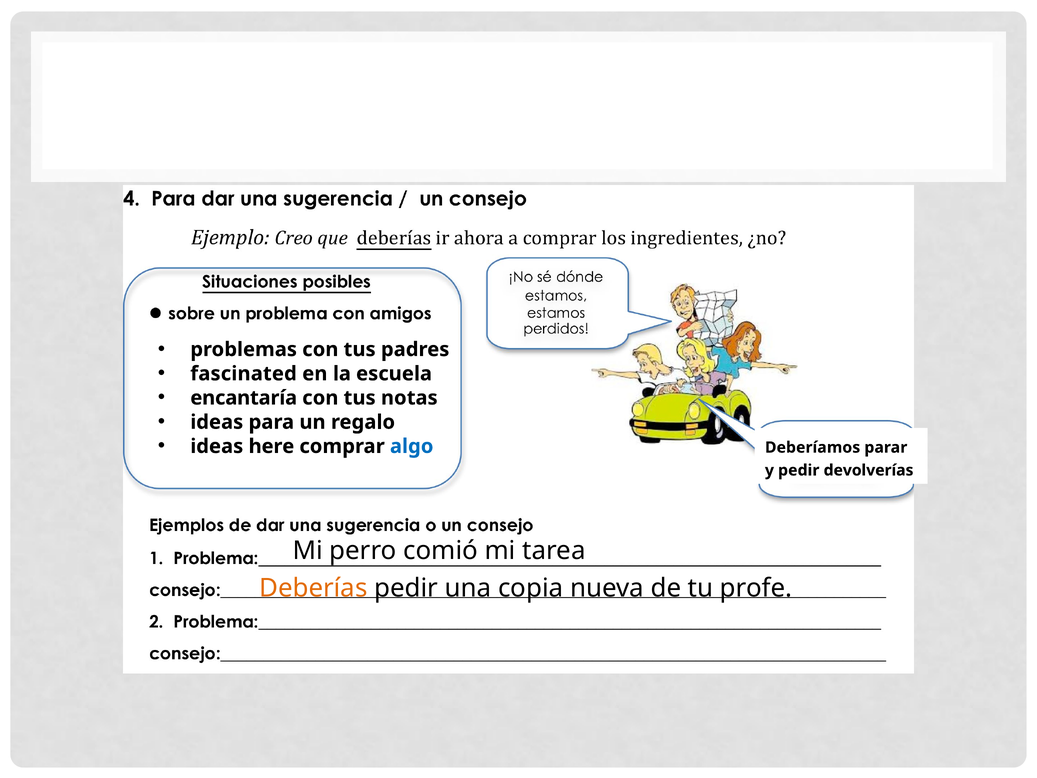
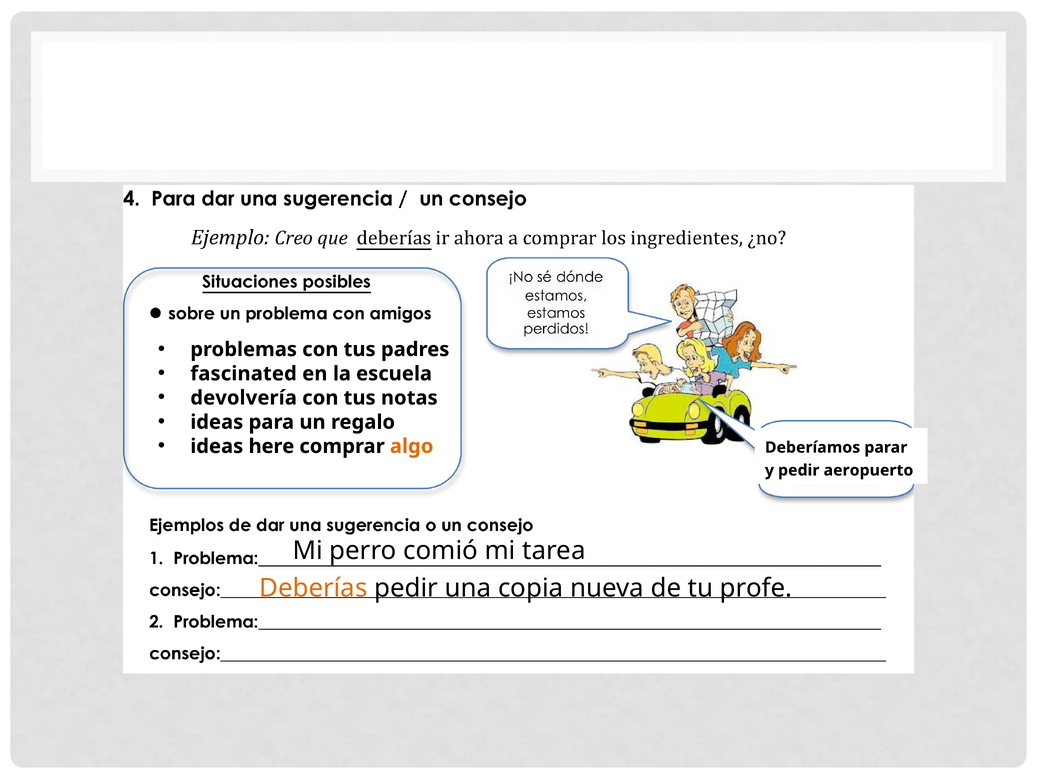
encantaría: encantaría -> devolvería
algo colour: blue -> orange
devolverías: devolverías -> aeropuerto
